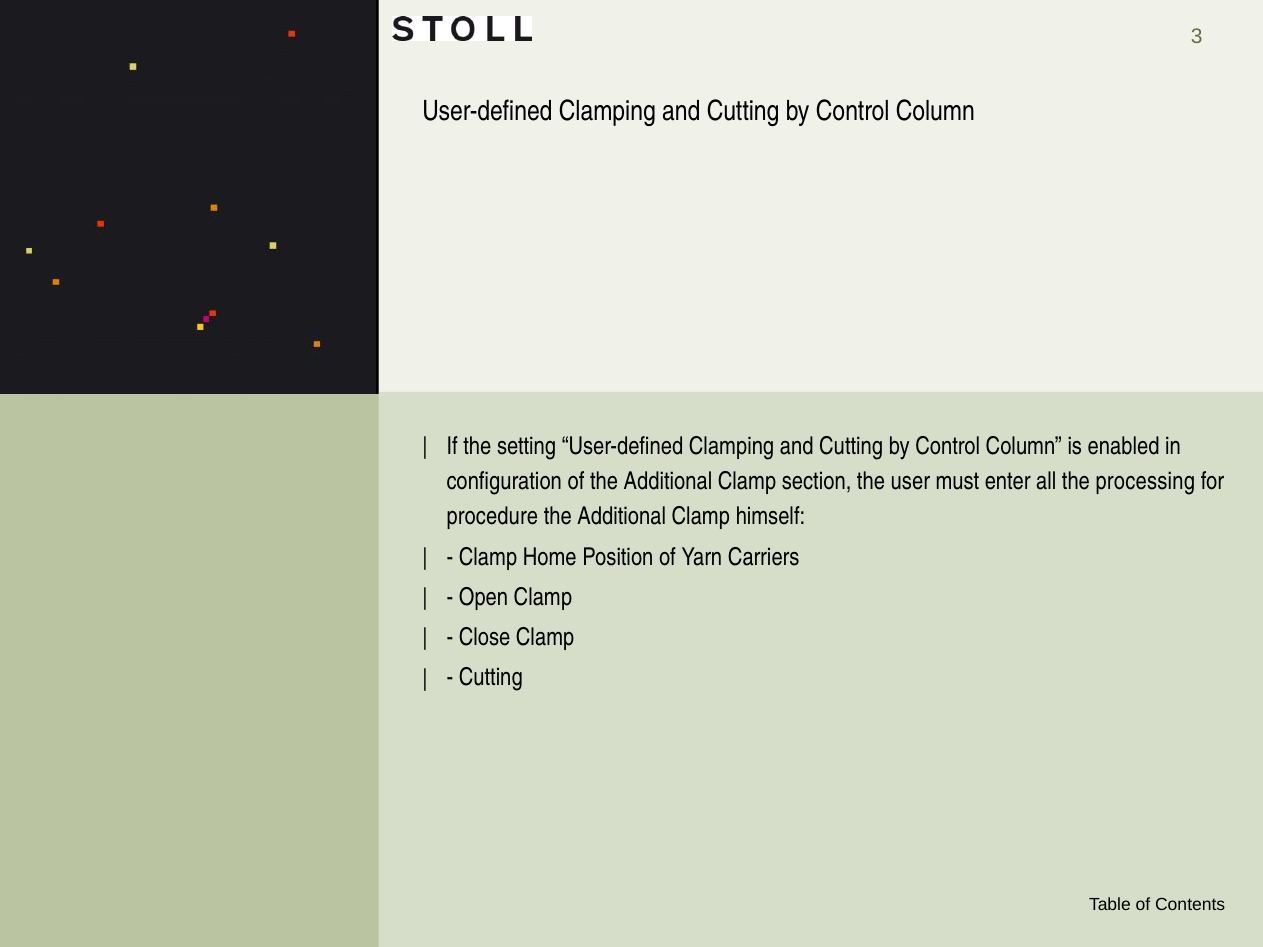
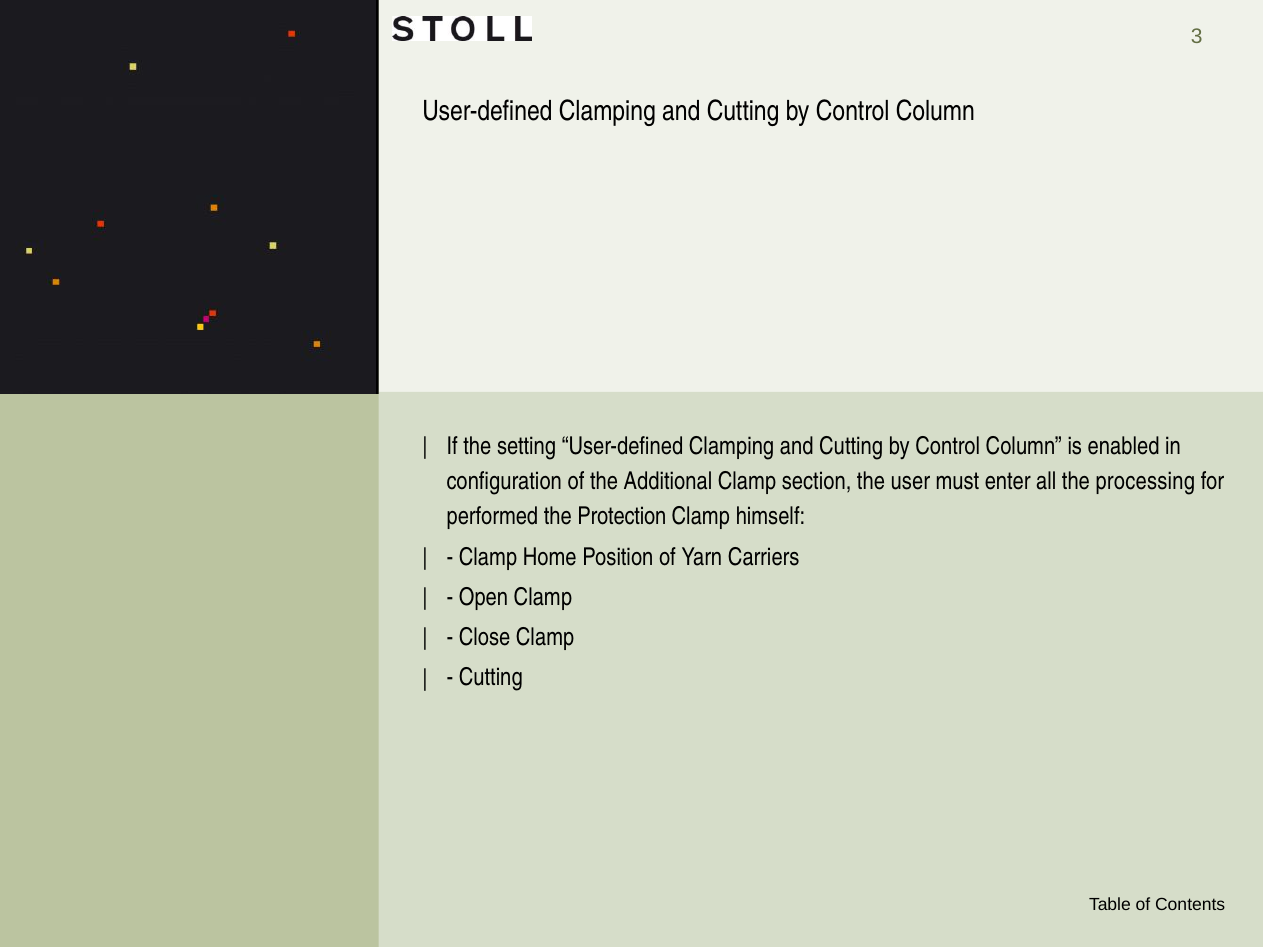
procedure: procedure -> performed
Additional at (622, 517): Additional -> Protection
